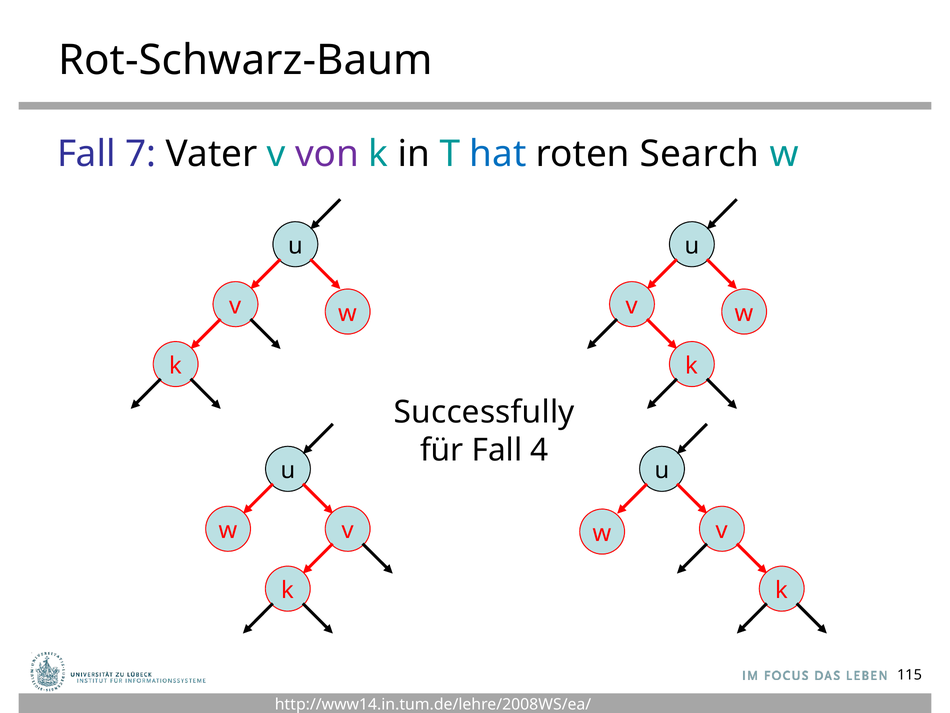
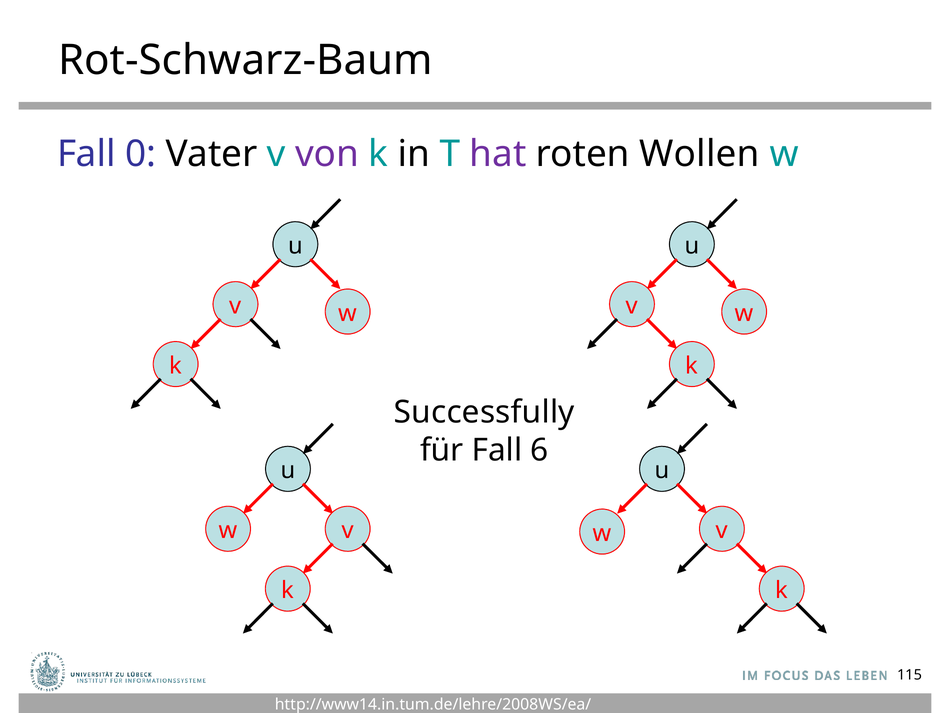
7: 7 -> 0
hat colour: blue -> purple
Search: Search -> Wollen
4: 4 -> 6
